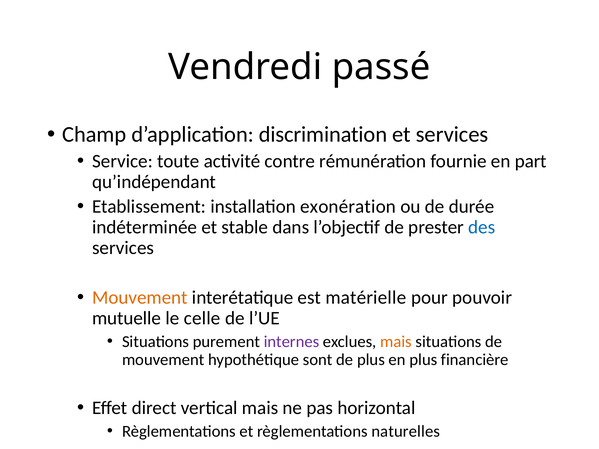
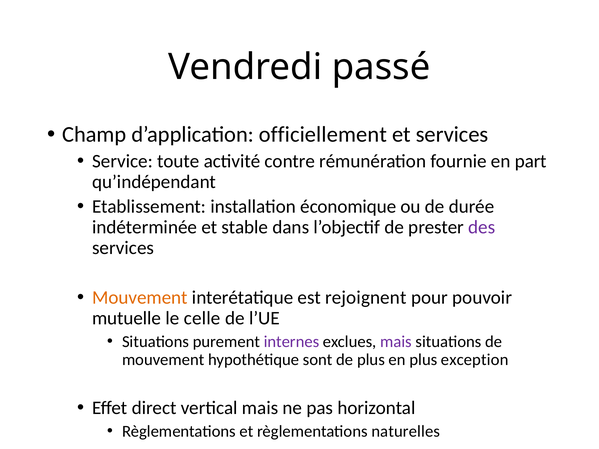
discrimination: discrimination -> officiellement
exonération: exonération -> économique
des colour: blue -> purple
matérielle: matérielle -> rejoignent
mais at (396, 342) colour: orange -> purple
financière: financière -> exception
